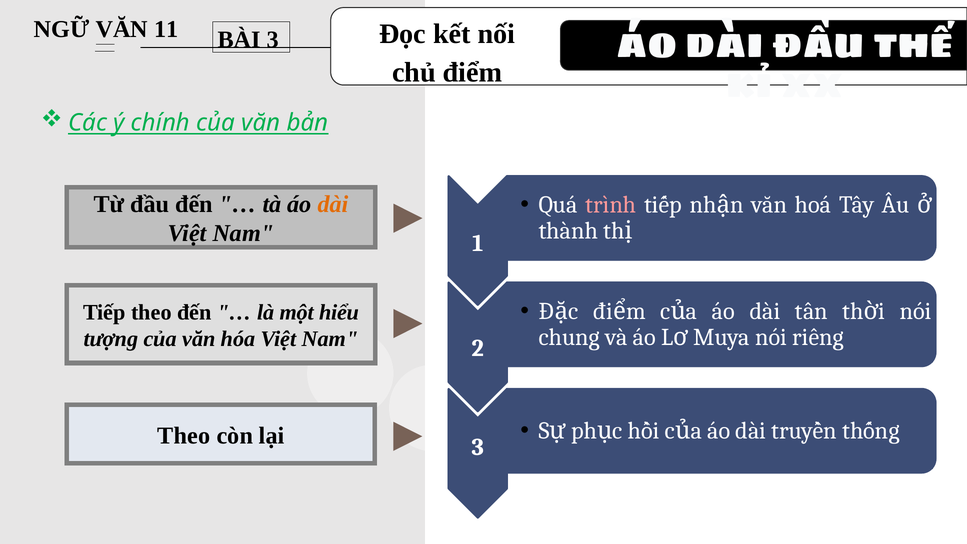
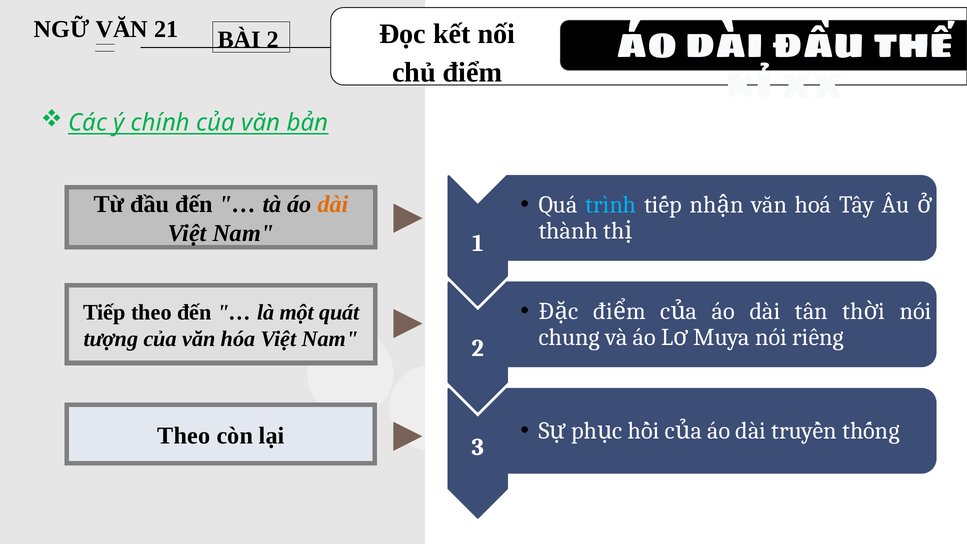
11: 11 -> 21
BÀI 3: 3 -> 2
trình colour: pink -> light blue
hiểu: hiểu -> quát
